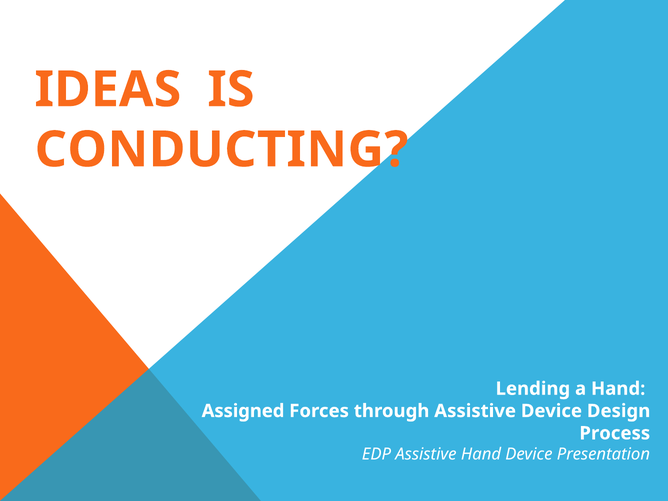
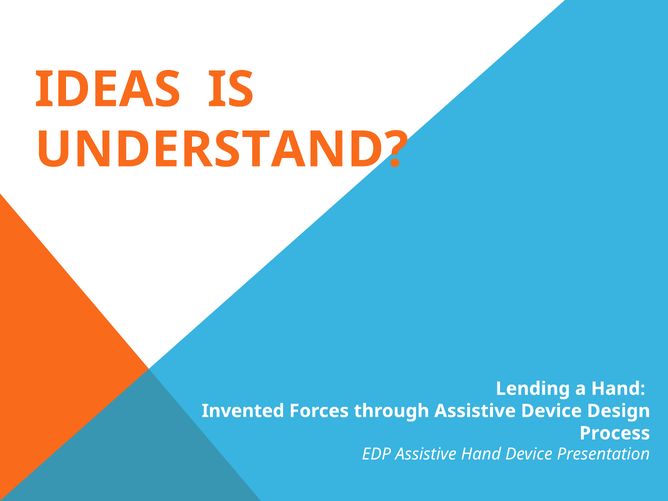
CONDUCTING: CONDUCTING -> UNDERSTAND
Assigned: Assigned -> Invented
